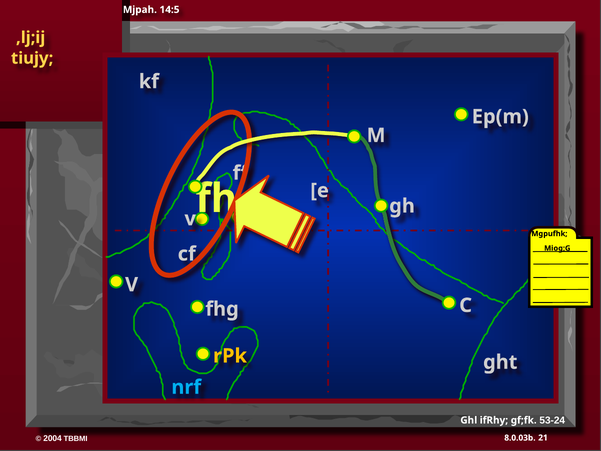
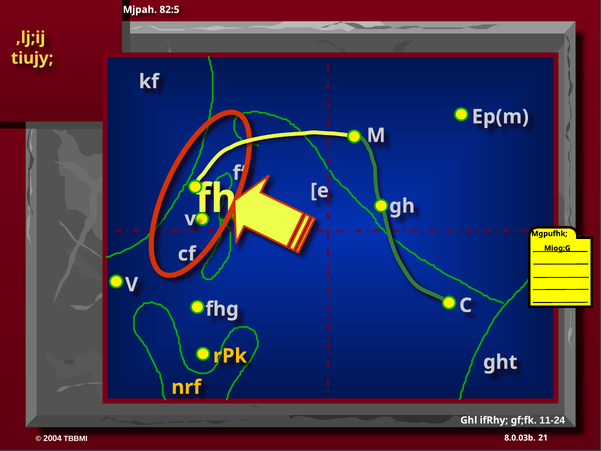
14:5: 14:5 -> 82:5
nrf colour: light blue -> yellow
53-24: 53-24 -> 11-24
